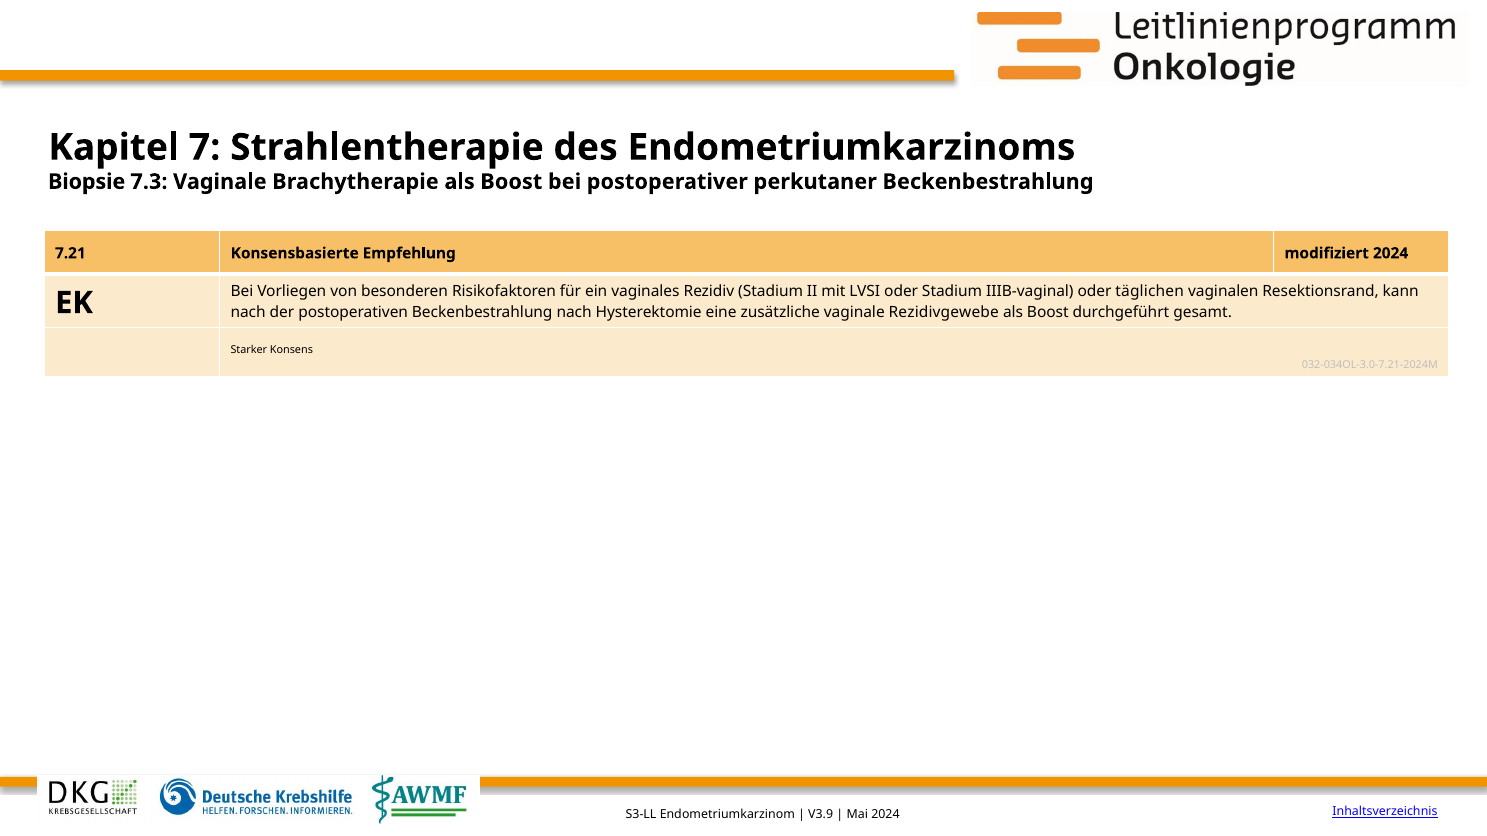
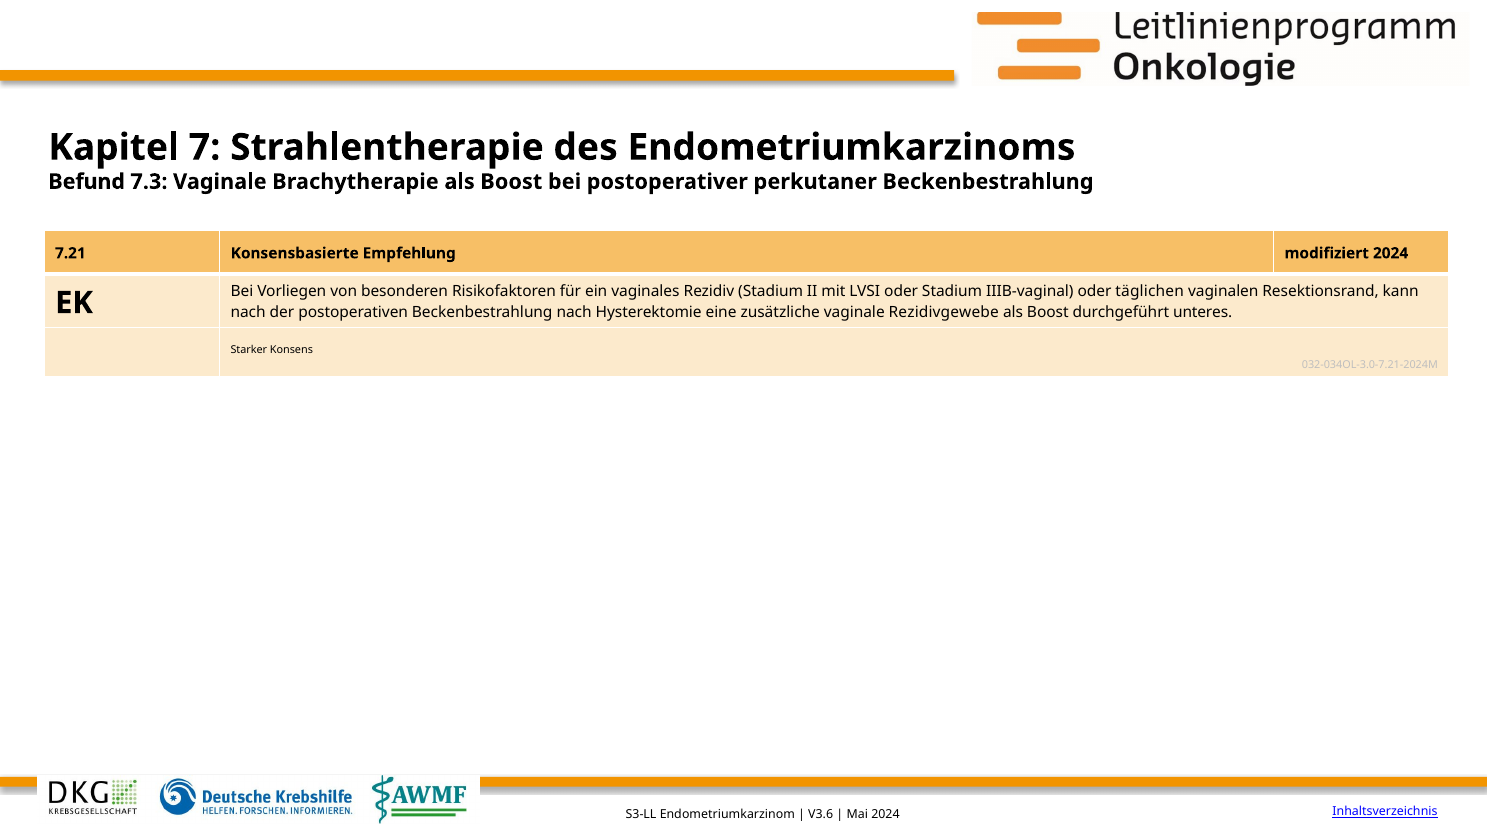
Biopsie: Biopsie -> Befund
gesamt: gesamt -> unteres
V3.9: V3.9 -> V3.6
